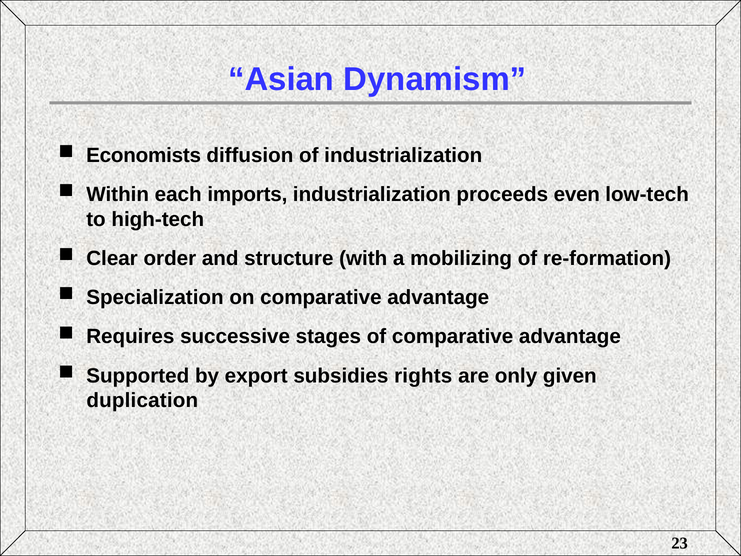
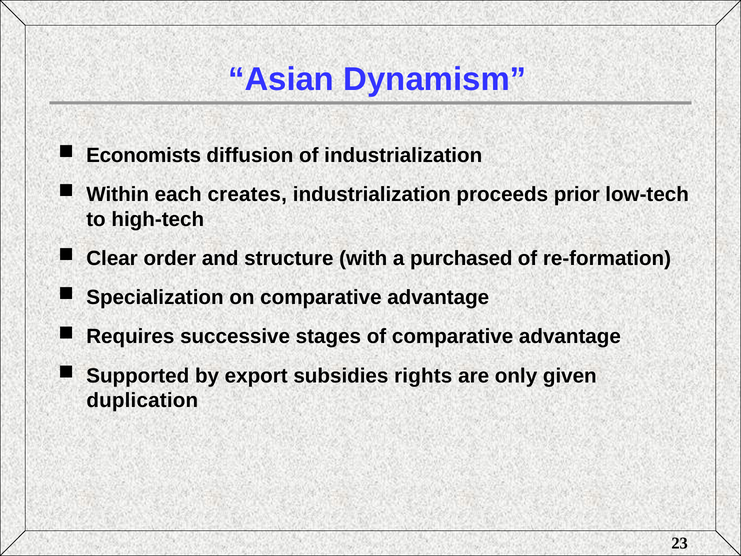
imports: imports -> creates
even: even -> prior
mobilizing: mobilizing -> purchased
